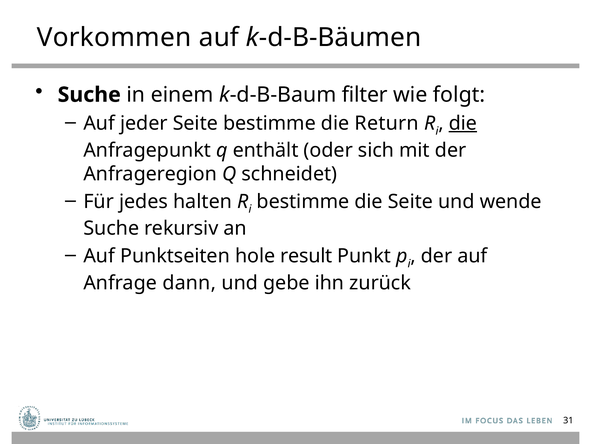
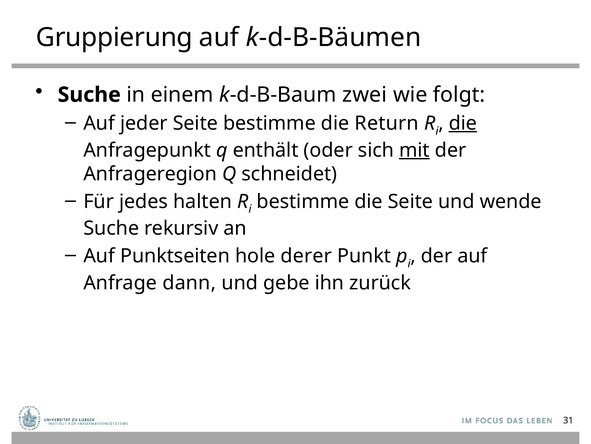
Vorkommen: Vorkommen -> Gruppierung
filter: filter -> zwei
mit underline: none -> present
result: result -> derer
